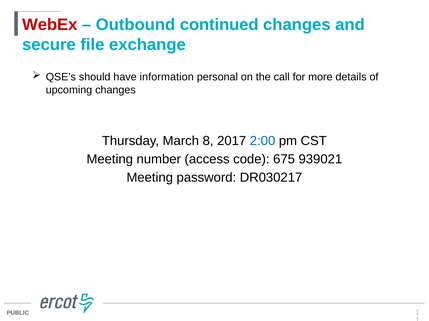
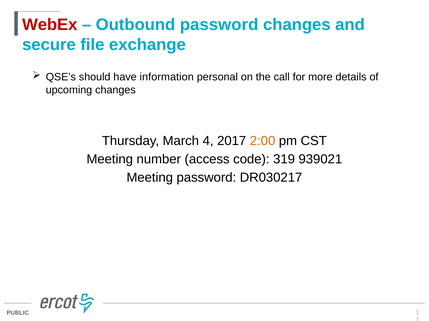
Outbound continued: continued -> password
8: 8 -> 4
2:00 colour: blue -> orange
675: 675 -> 319
